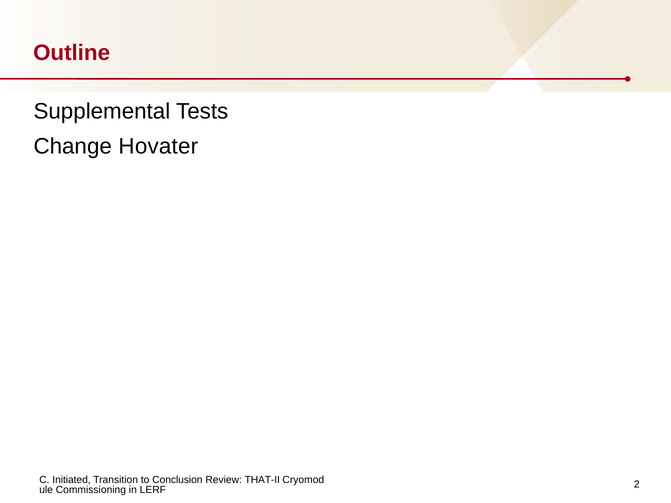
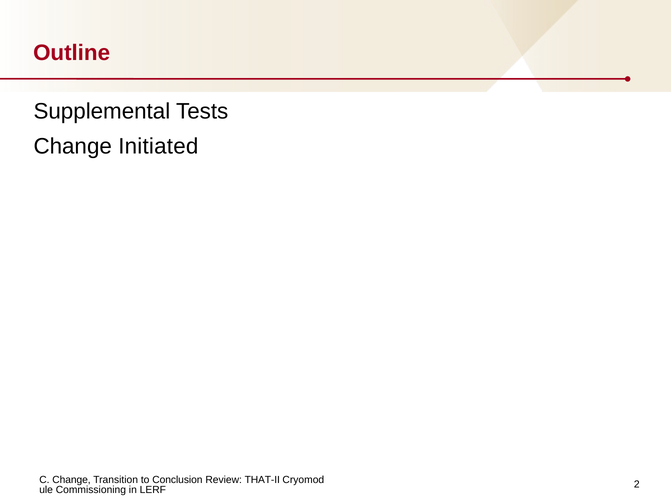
Hovater: Hovater -> Initiated
C Initiated: Initiated -> Change
